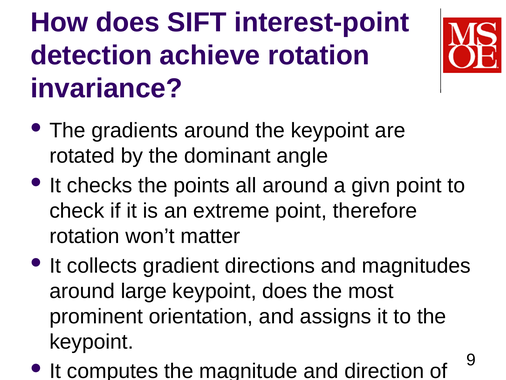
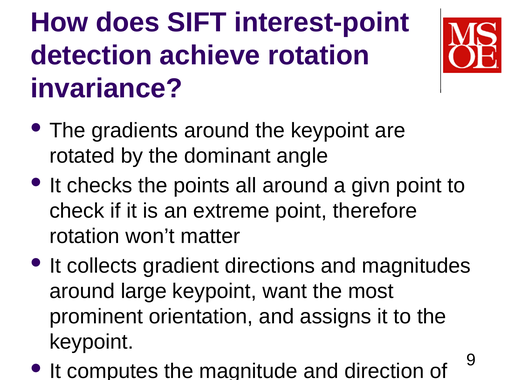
keypoint does: does -> want
